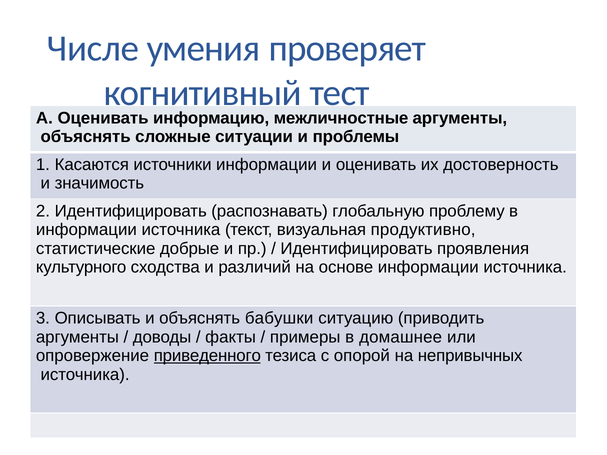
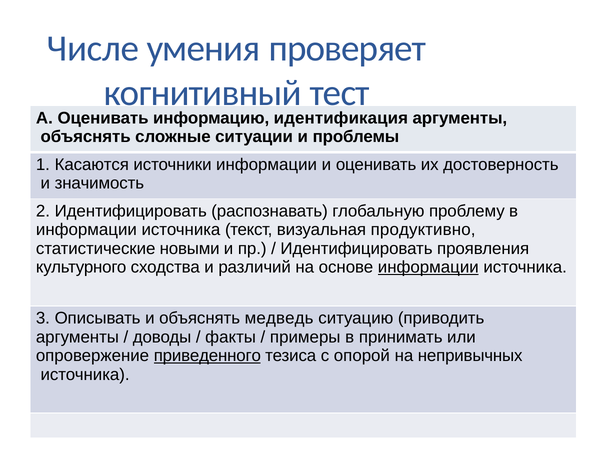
межличностные: межличностные -> идентификация
добрые: добрые -> новыми
информации at (428, 268) underline: none -> present
бабушки: бабушки -> медведь
домашнее: домашнее -> принимать
